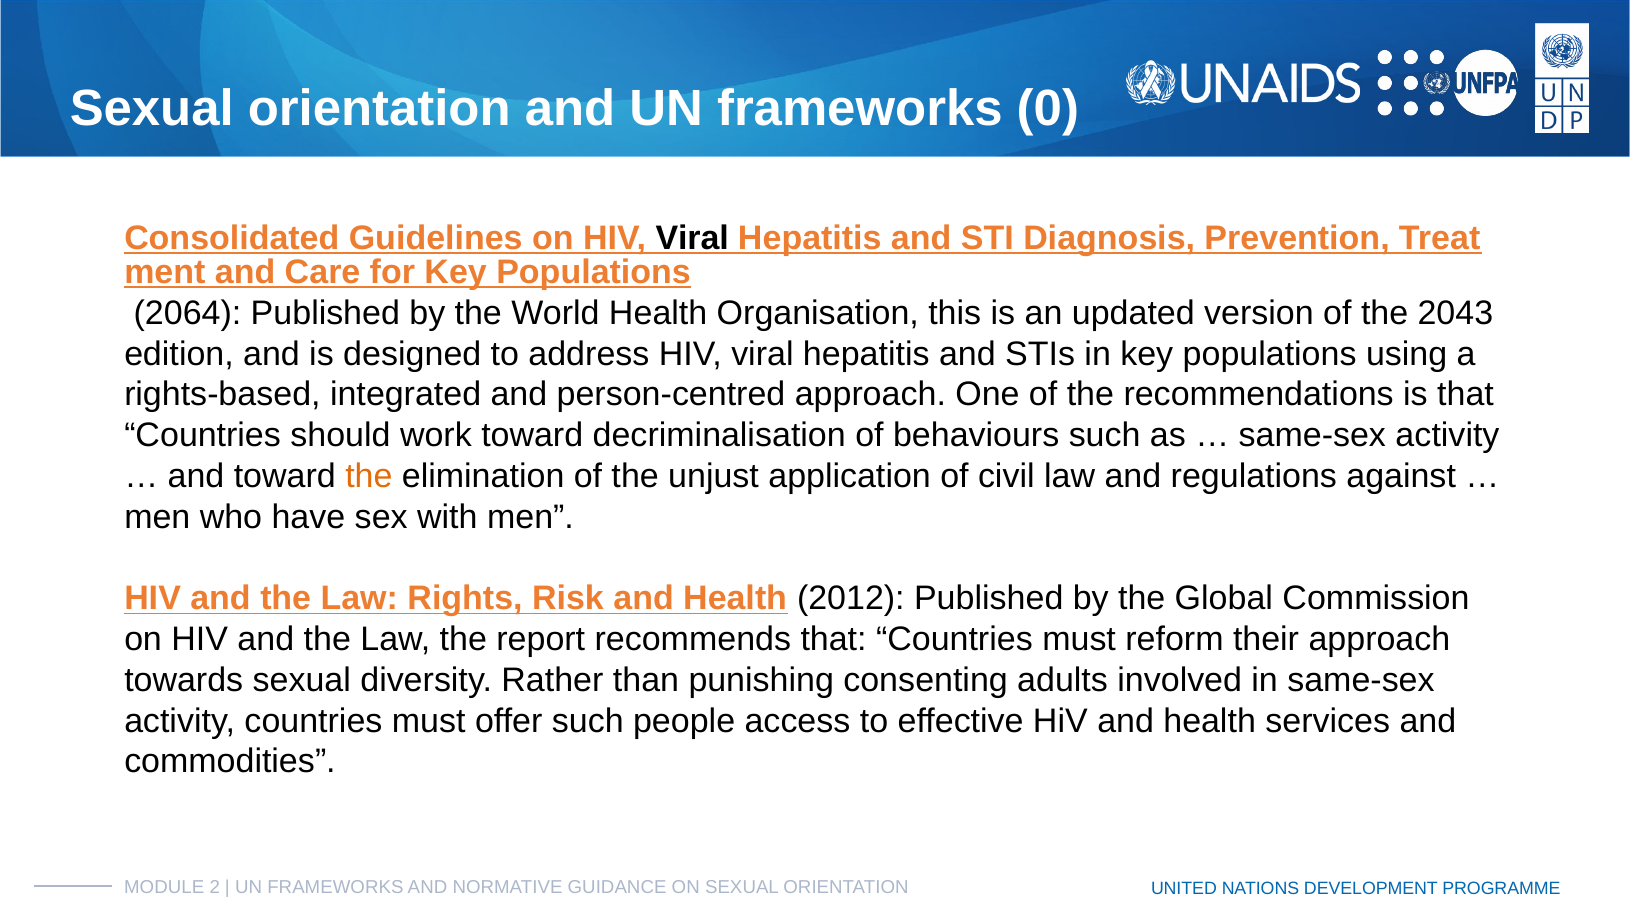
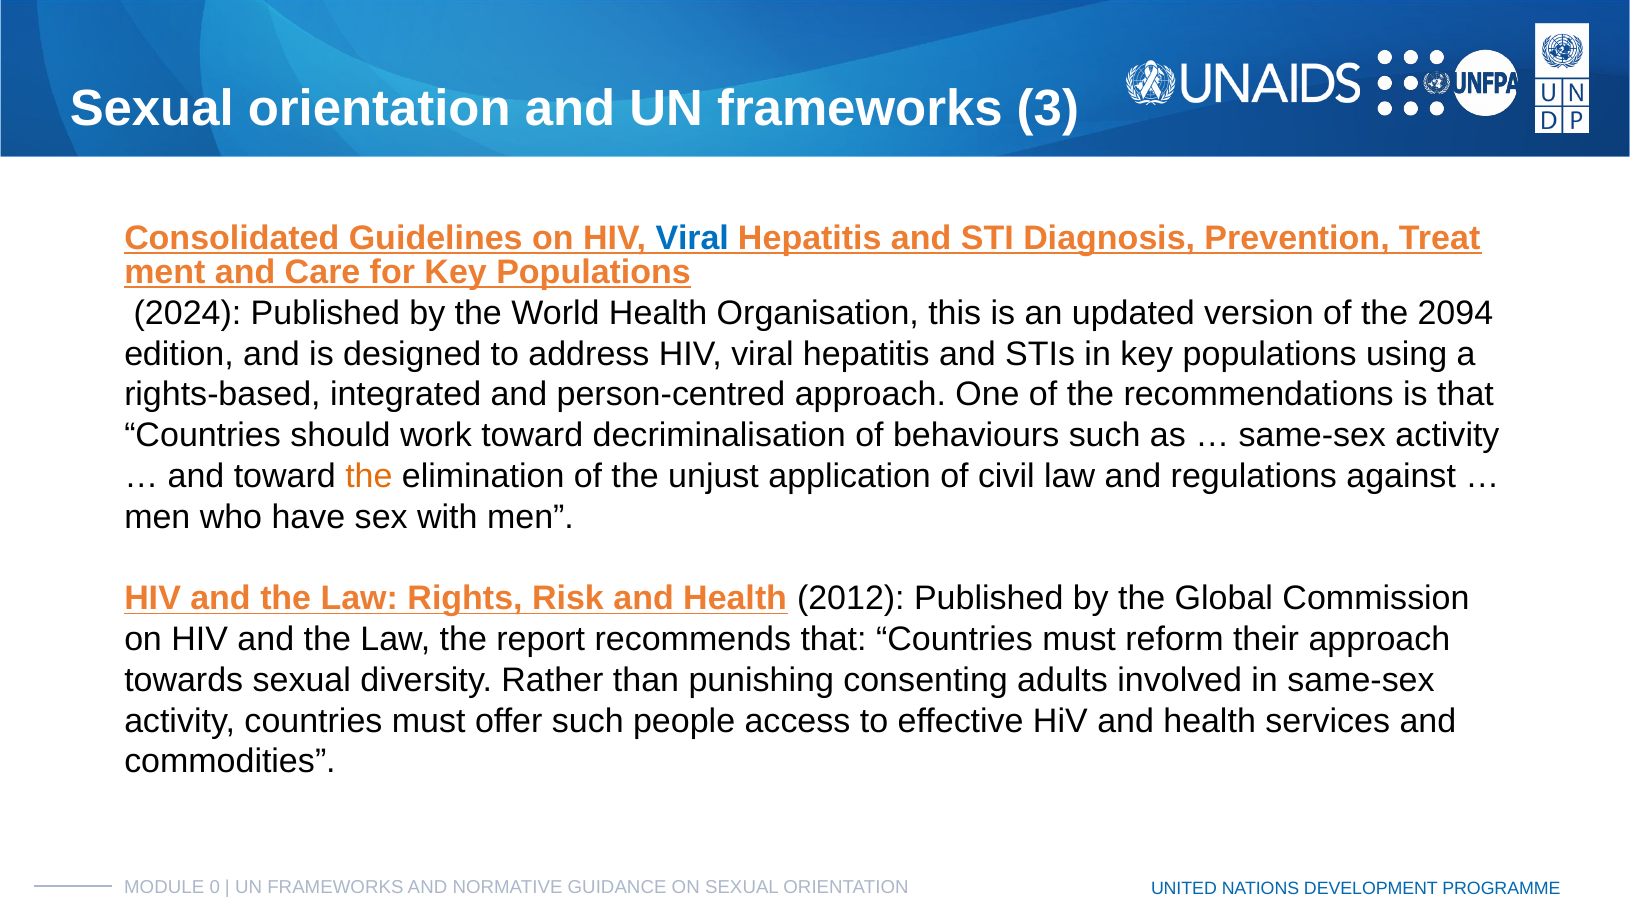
0: 0 -> 3
Viral at (692, 238) colour: black -> blue
2064: 2064 -> 2024
2043: 2043 -> 2094
2: 2 -> 0
